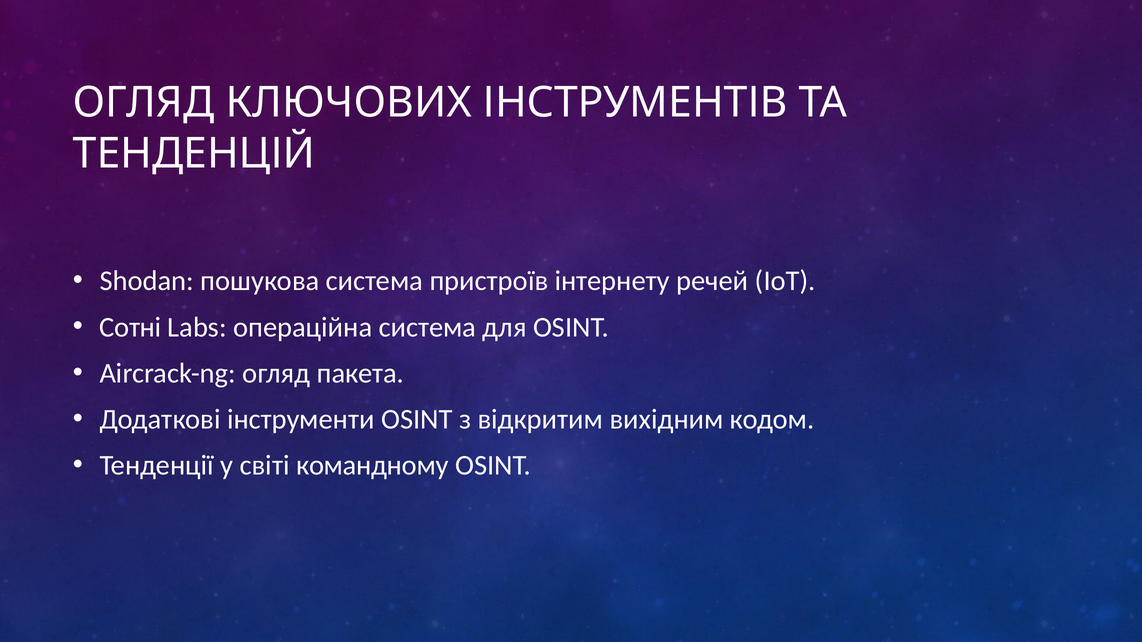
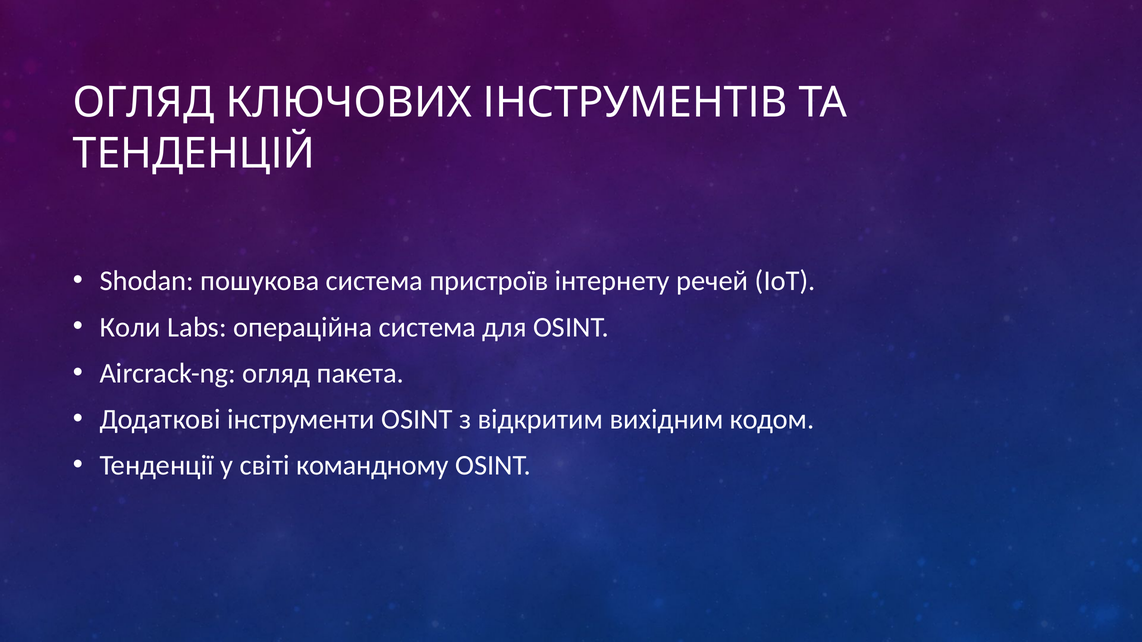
Сотні: Сотні -> Коли
